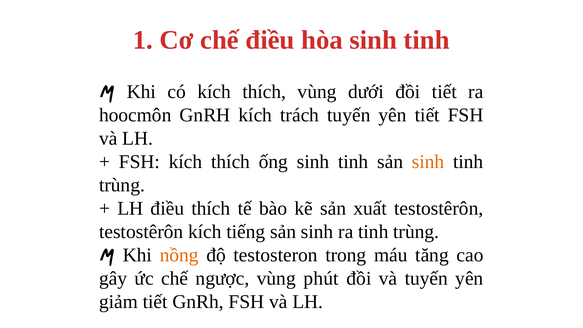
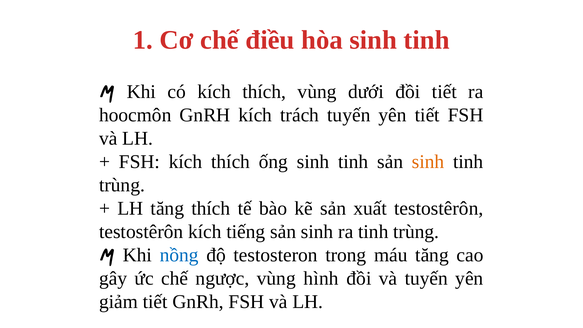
LH điều: điều -> tăng
nồng colour: orange -> blue
phút: phút -> hình
